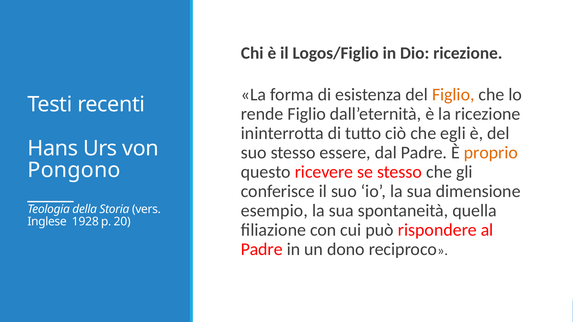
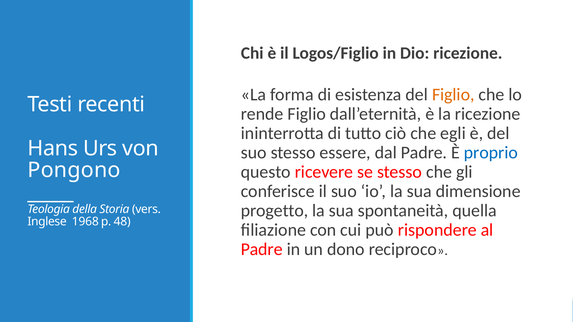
proprio colour: orange -> blue
esempio: esempio -> progetto
1928: 1928 -> 1968
20: 20 -> 48
